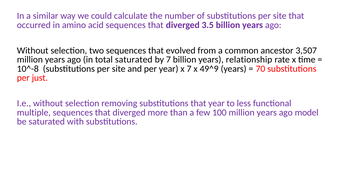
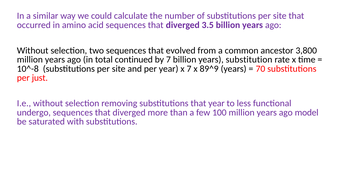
3,507: 3,507 -> 3,800
total saturated: saturated -> continued
relationship: relationship -> substitution
49^9: 49^9 -> 89^9
multiple: multiple -> undergo
